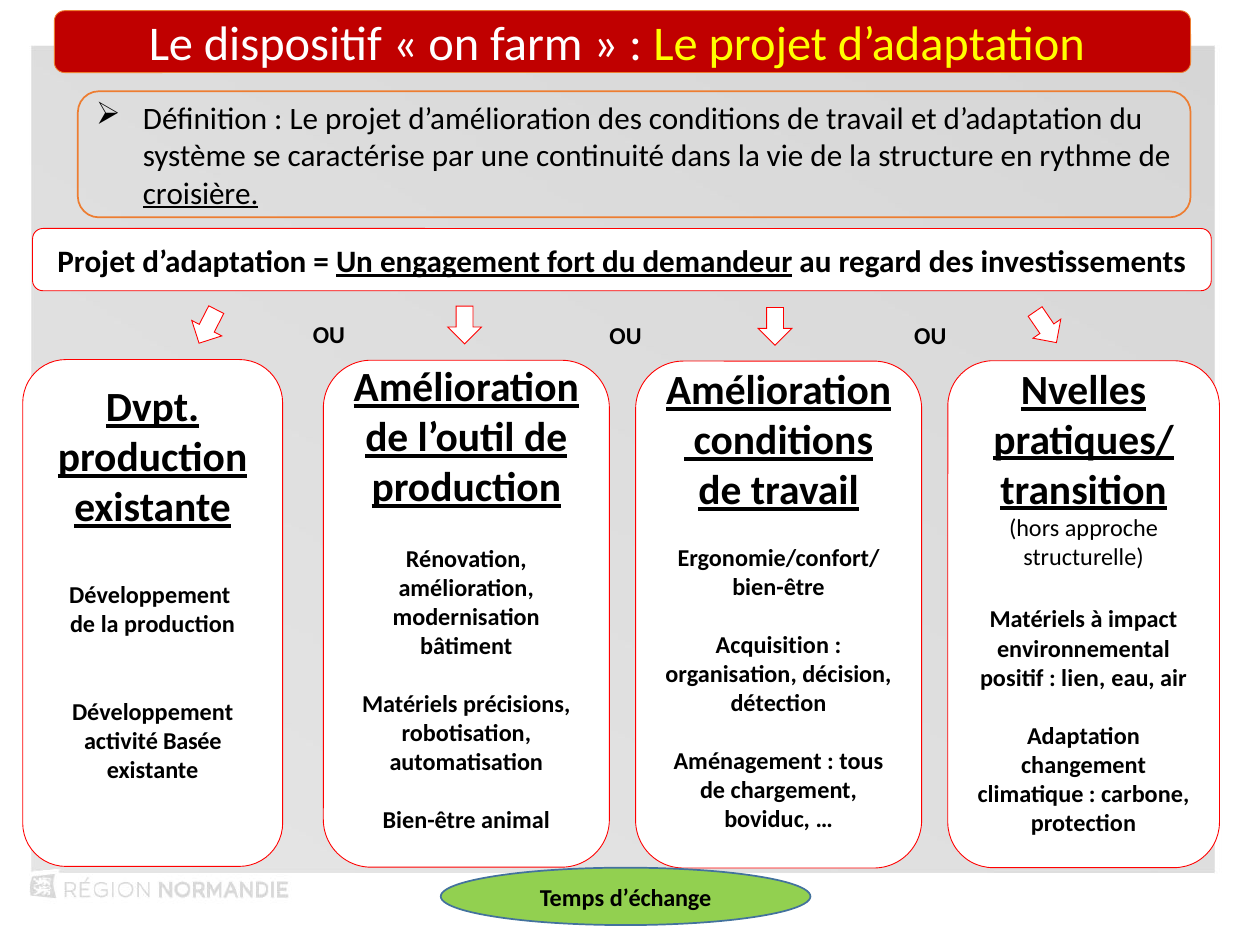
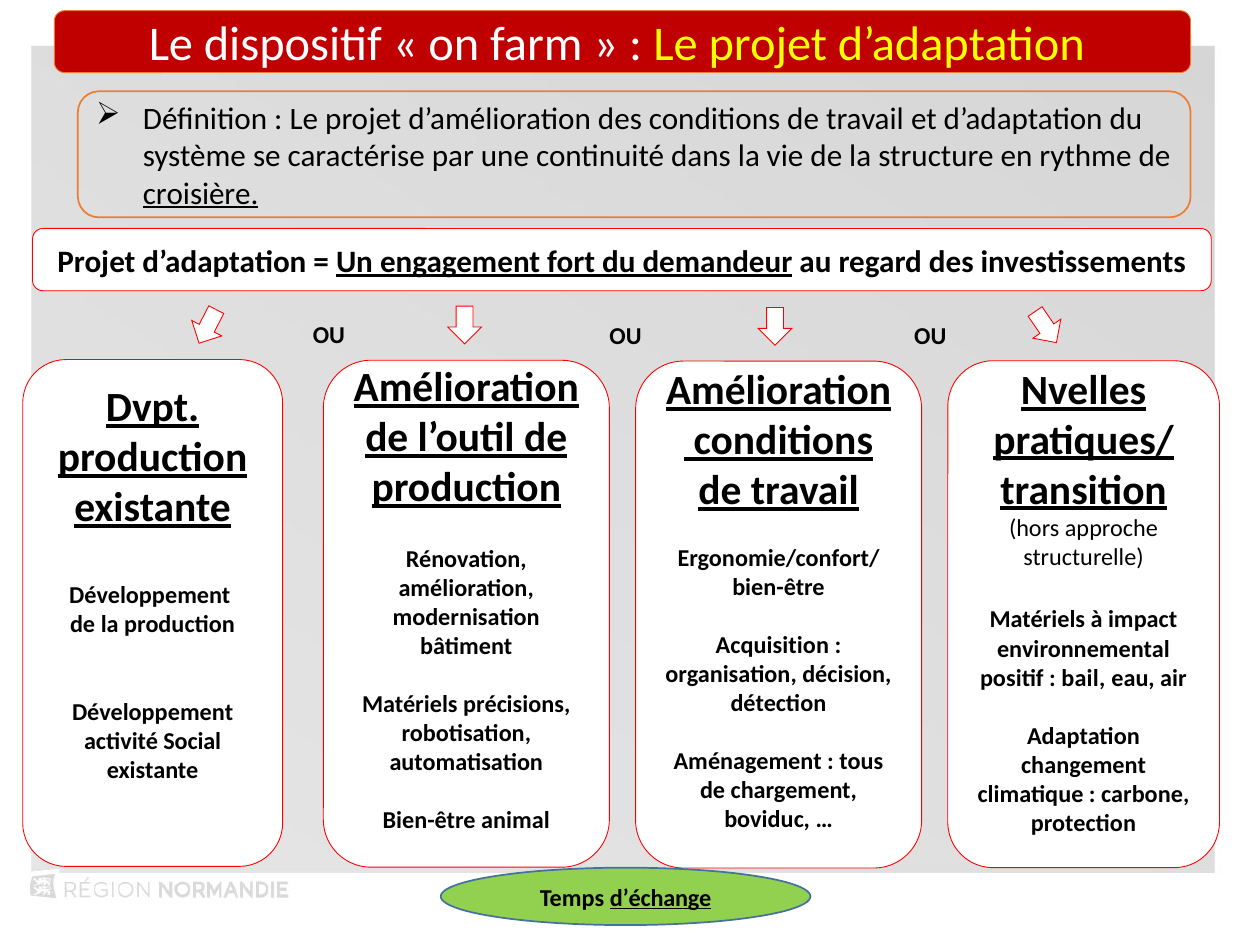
lien: lien -> bail
Basée: Basée -> Social
d’échange underline: none -> present
